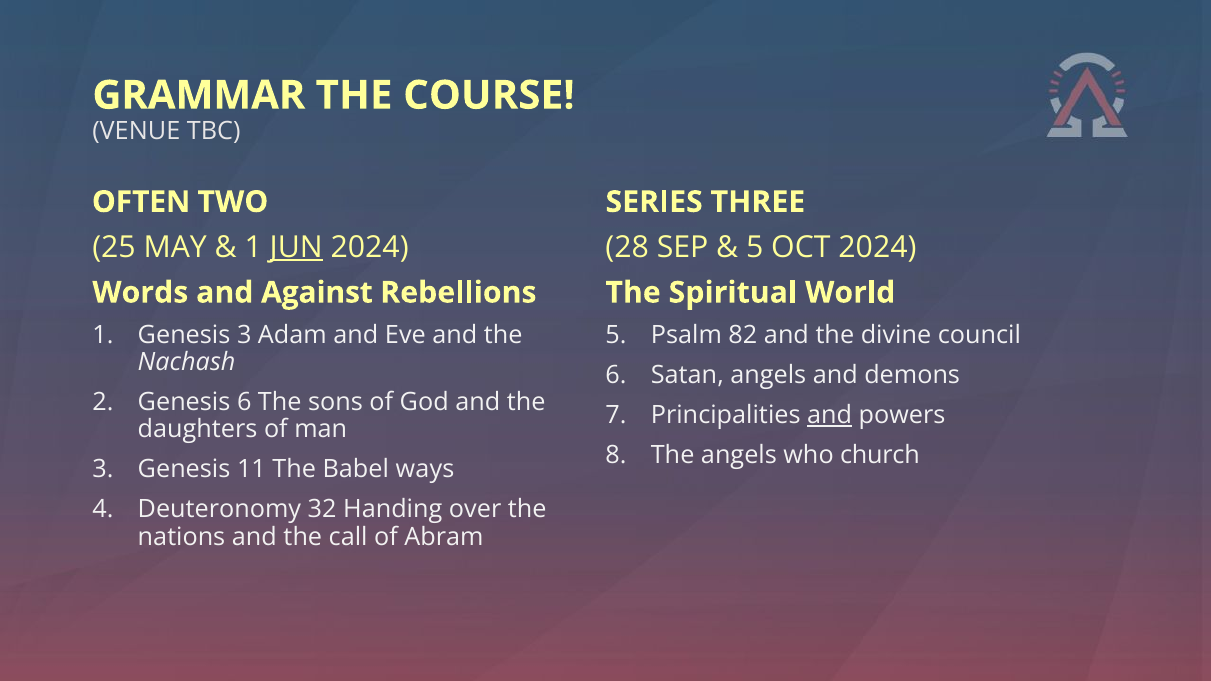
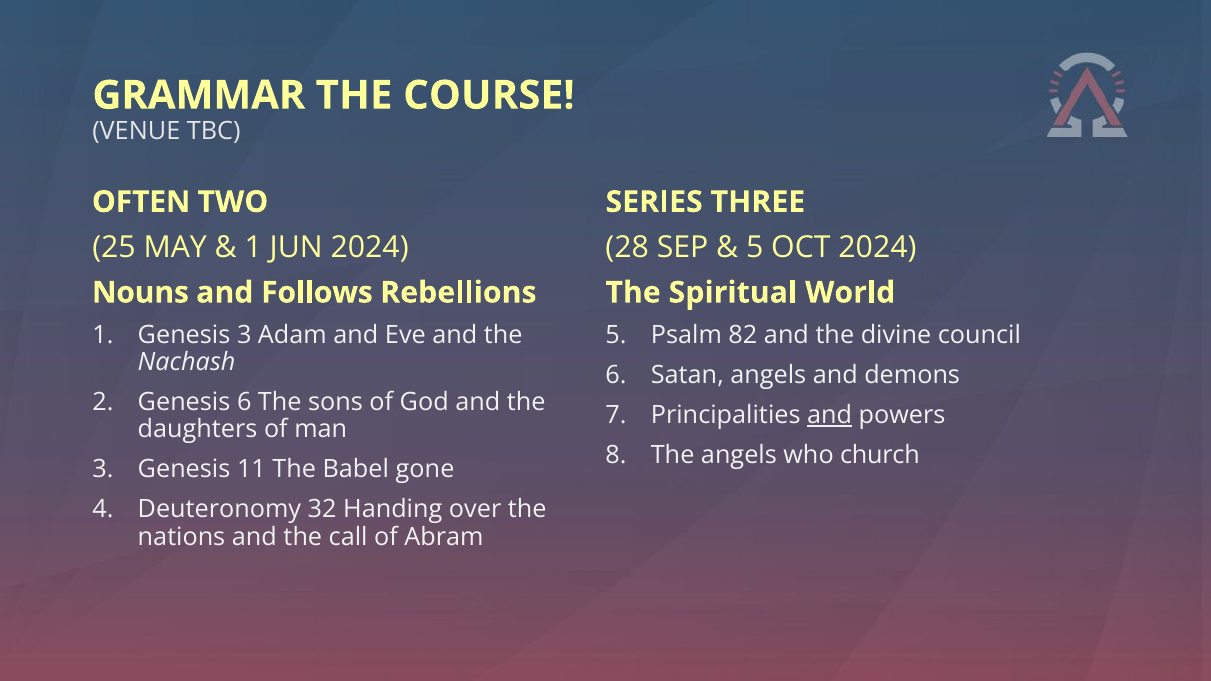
JUN underline: present -> none
Words: Words -> Nouns
Against: Against -> Follows
ways: ways -> gone
